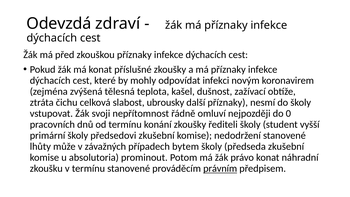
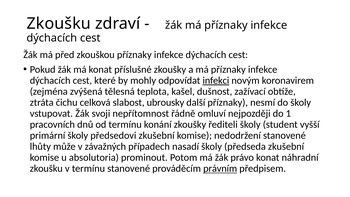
Odevzdá at (59, 23): Odevzdá -> Zkoušku
infekci underline: none -> present
0: 0 -> 1
bytem: bytem -> nasadí
